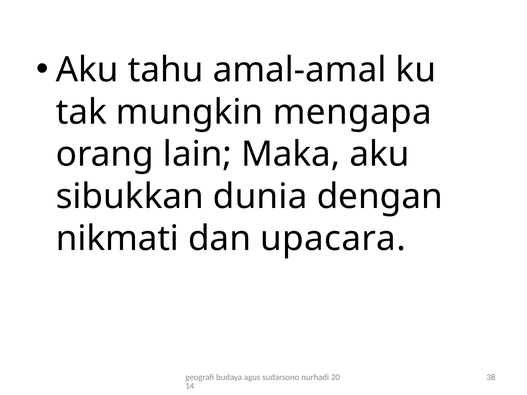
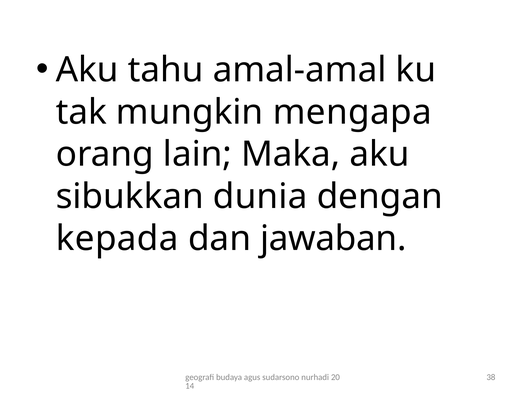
nikmati: nikmati -> kepada
upacara: upacara -> jawaban
